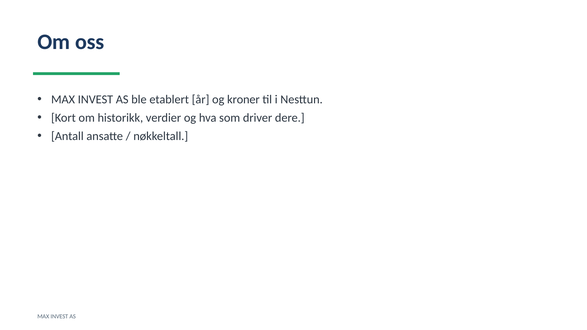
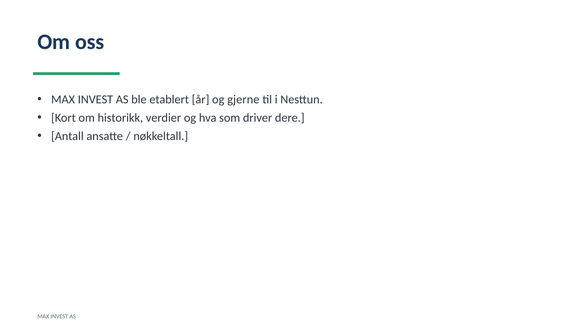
kroner: kroner -> gjerne
